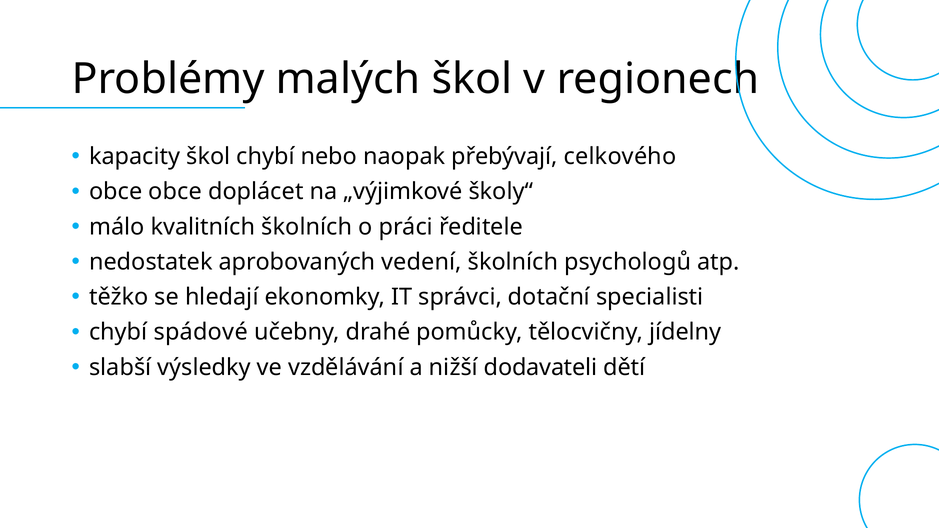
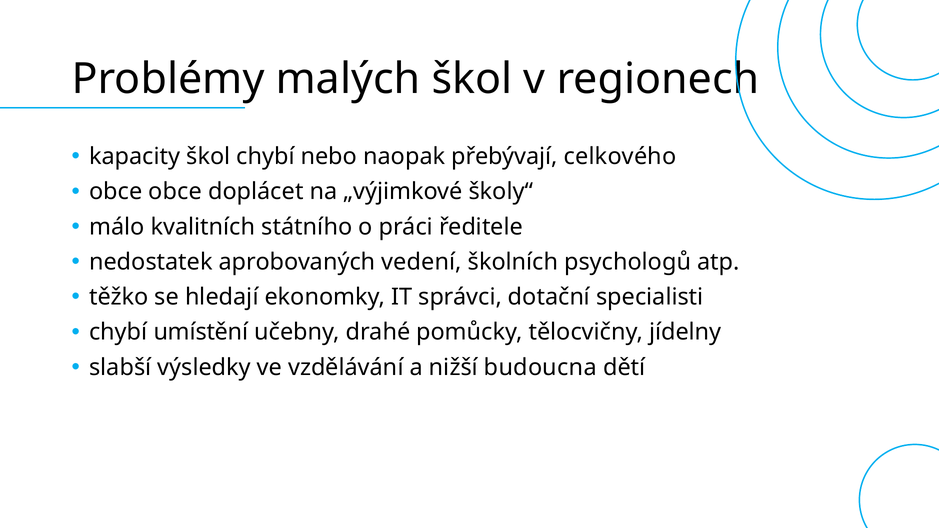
kvalitních školních: školních -> státního
spádové: spádové -> umístění
dodavateli: dodavateli -> budoucna
